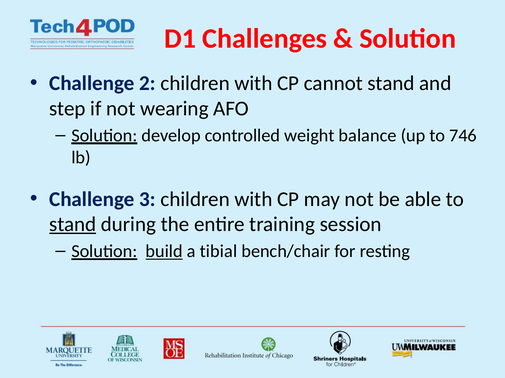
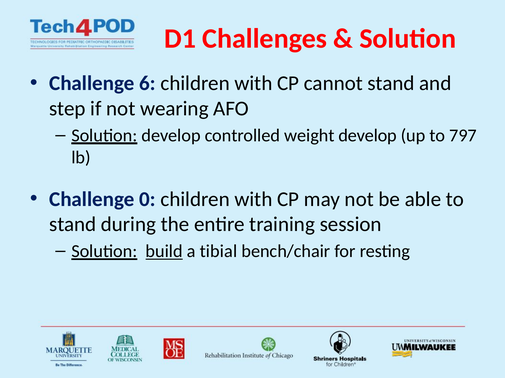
2: 2 -> 6
weight balance: balance -> develop
746: 746 -> 797
3: 3 -> 0
stand at (73, 225) underline: present -> none
